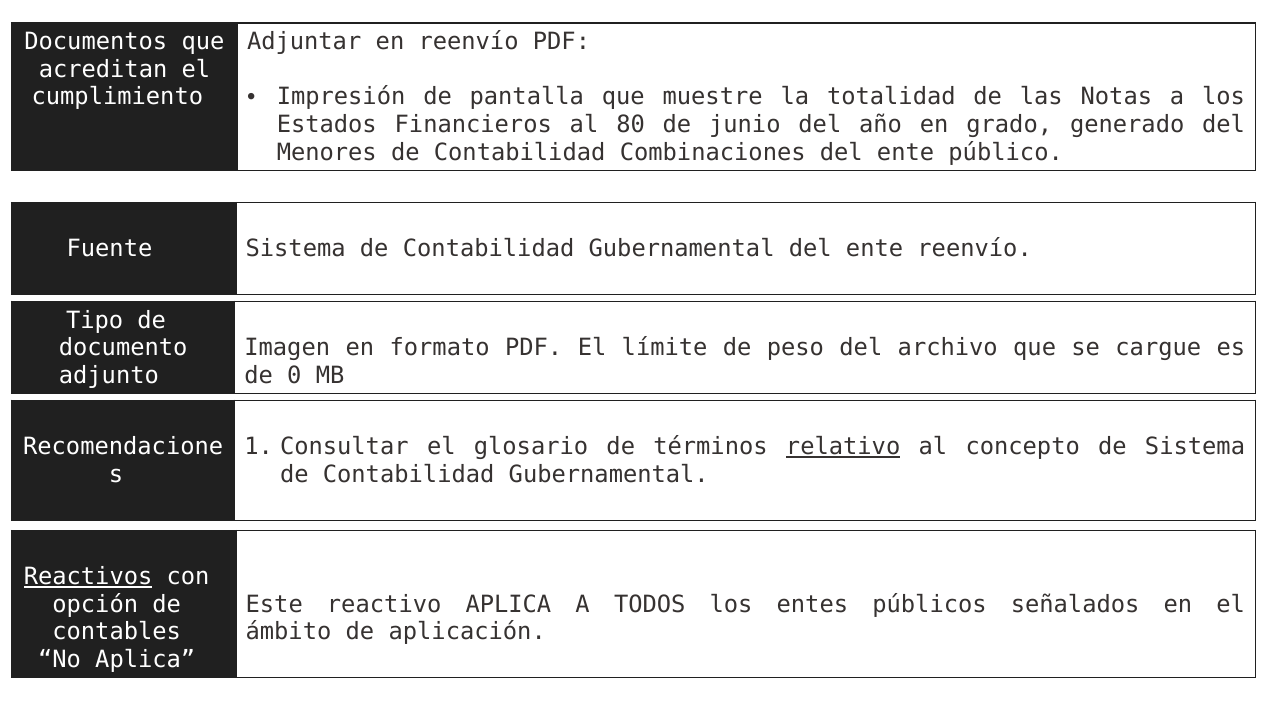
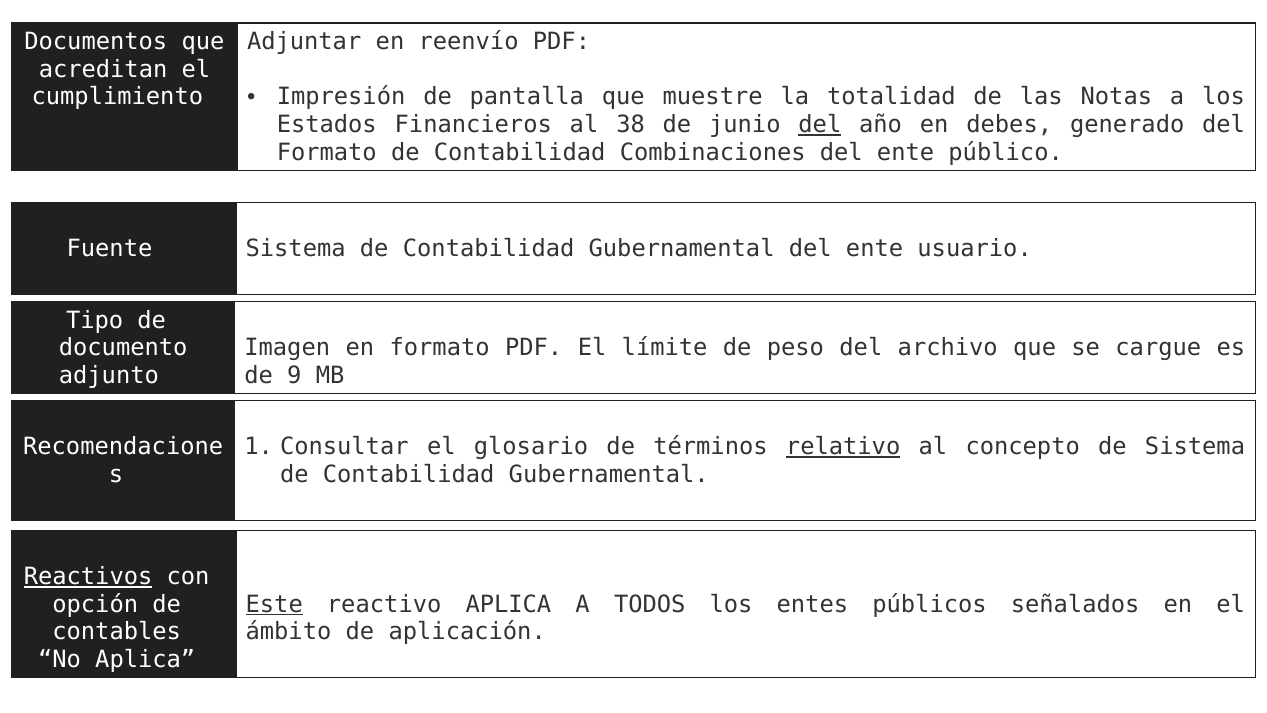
80: 80 -> 38
del at (820, 125) underline: none -> present
grado: grado -> debes
Menores at (327, 152): Menores -> Formato
ente reenvío: reenvío -> usuario
0: 0 -> 9
Este underline: none -> present
